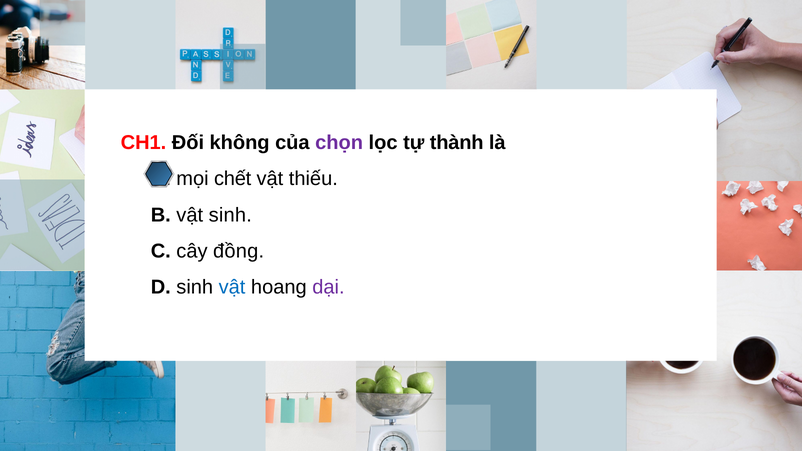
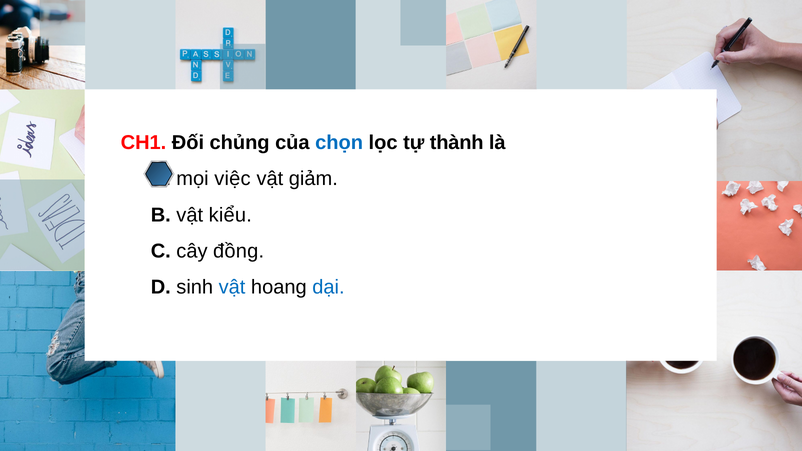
không: không -> chủng
chọn colour: purple -> blue
chết: chết -> việc
thiếu: thiếu -> giảm
vật sinh: sinh -> kiểu
dại colour: purple -> blue
